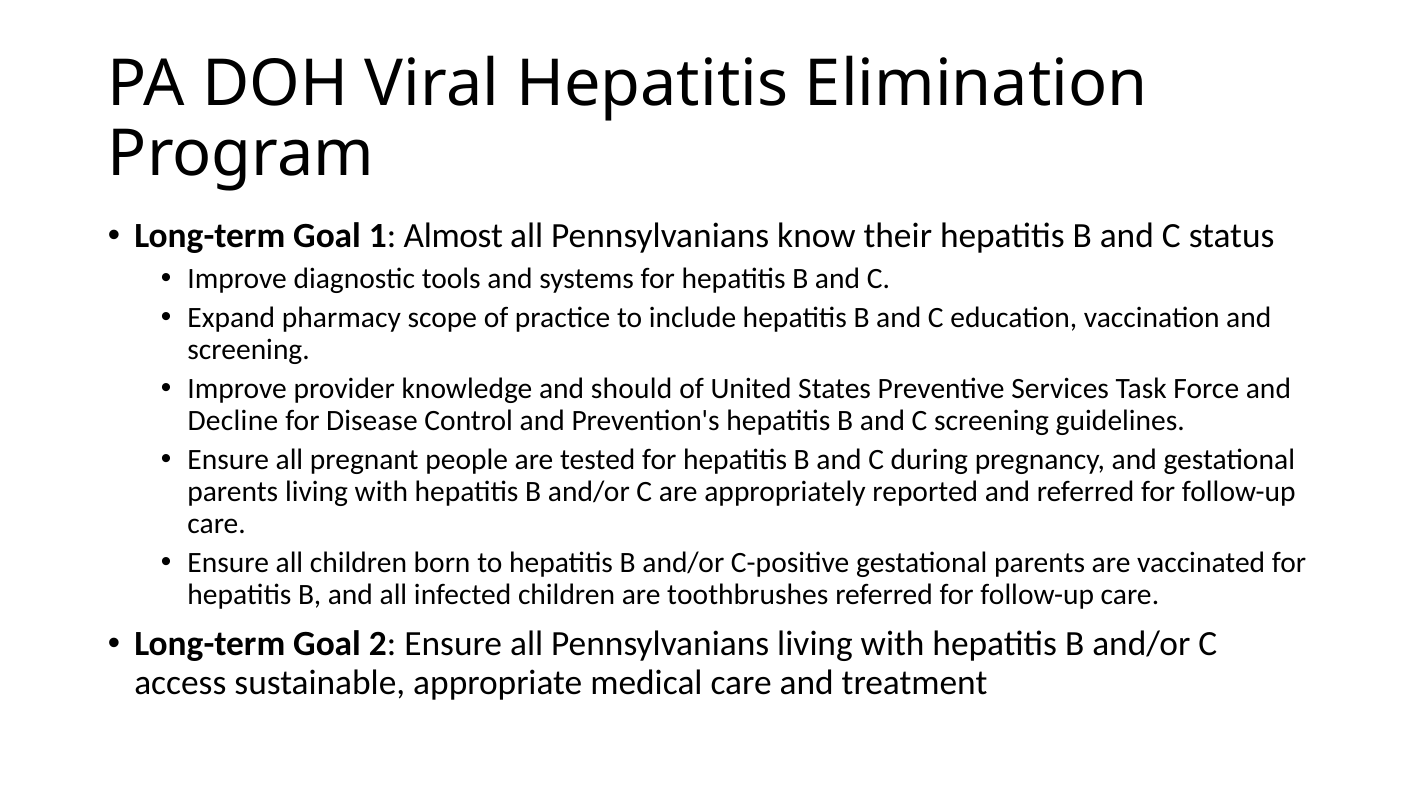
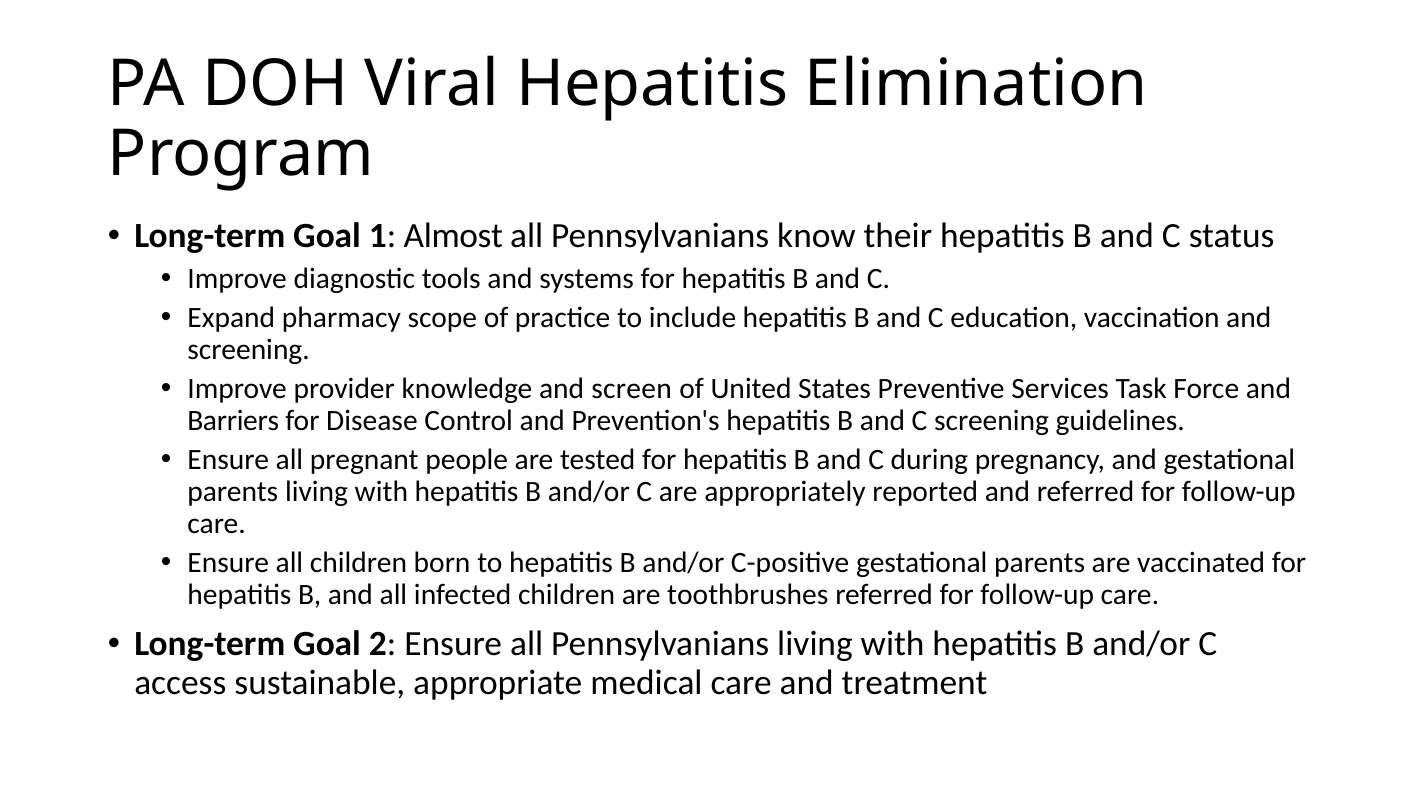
should: should -> screen
Decline: Decline -> Barriers
